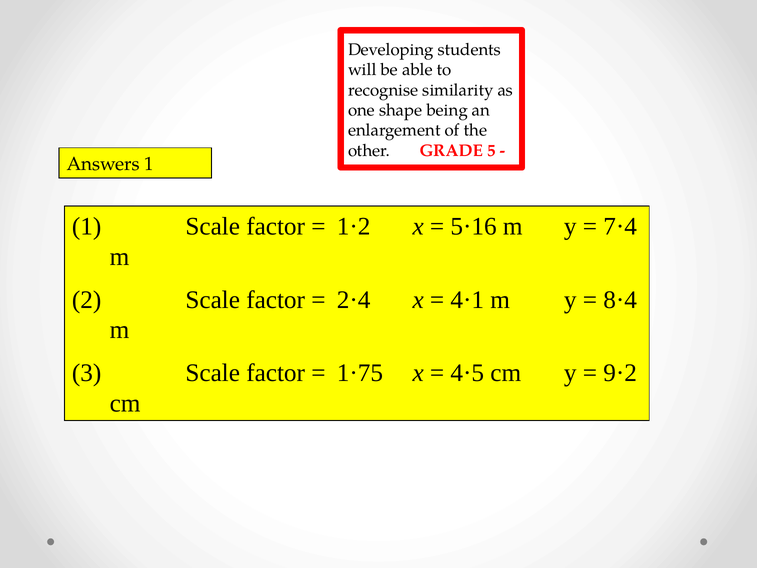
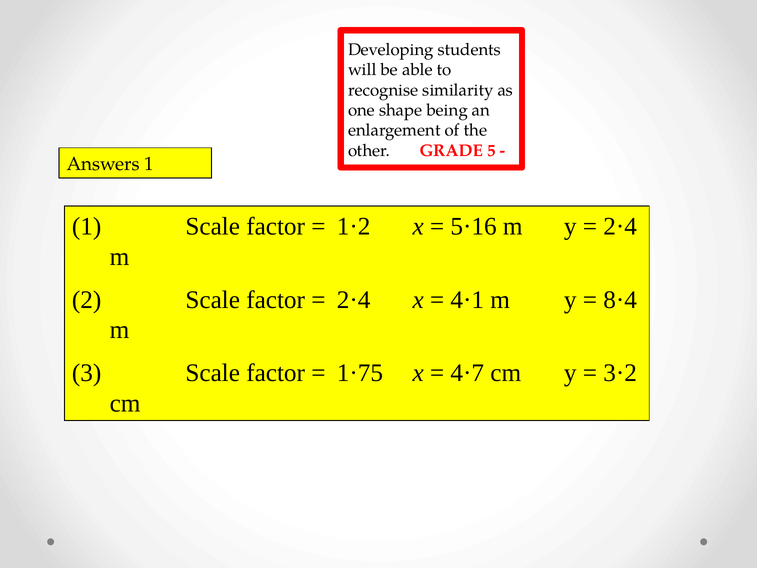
7·4 at (620, 227): 7·4 -> 2·4
4·5: 4·5 -> 4·7
9·2: 9·2 -> 3·2
